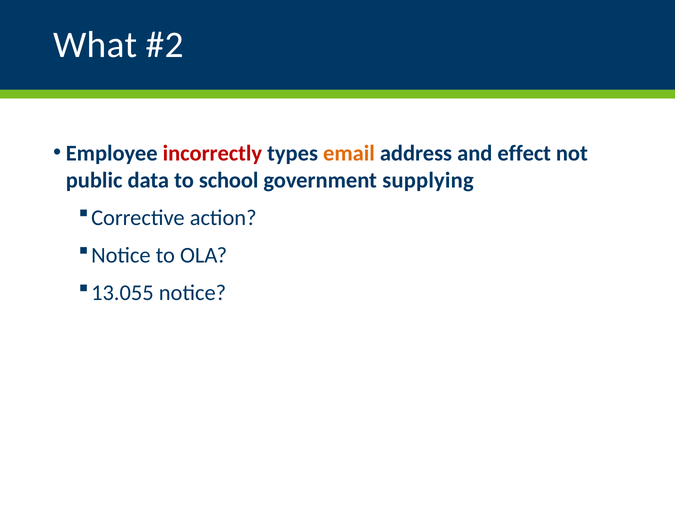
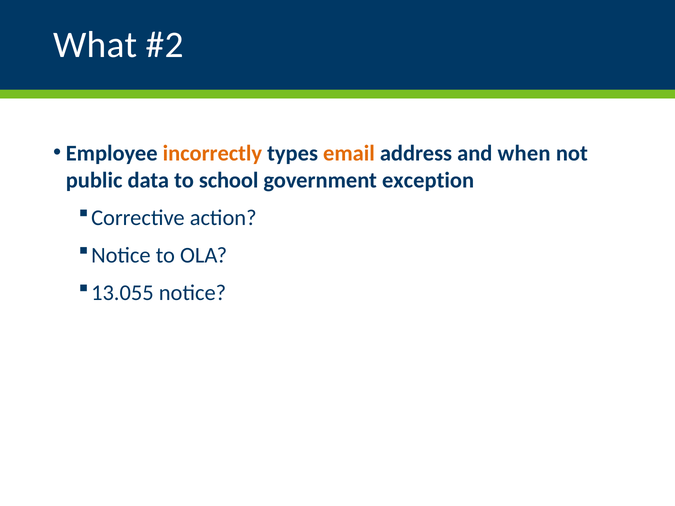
incorrectly colour: red -> orange
effect: effect -> when
supplying: supplying -> exception
